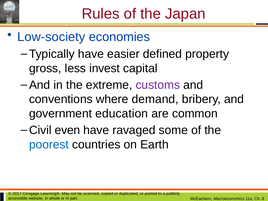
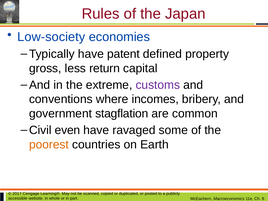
easier: easier -> patent
invest: invest -> return
demand: demand -> incomes
education: education -> stagflation
poorest colour: blue -> orange
